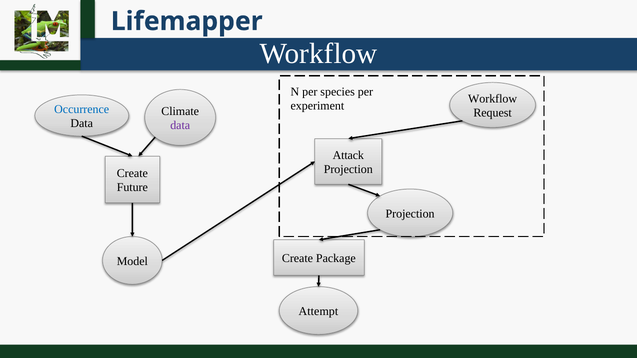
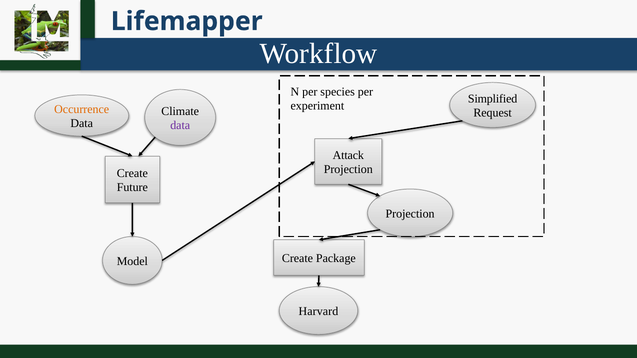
Workflow at (493, 99): Workflow -> Simplified
Occurrence colour: blue -> orange
Attempt: Attempt -> Harvard
